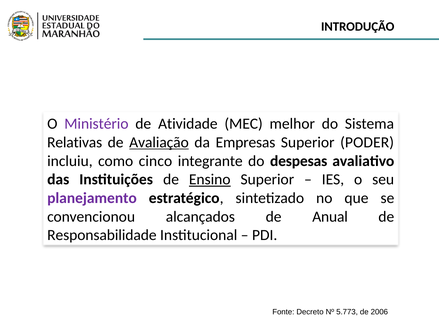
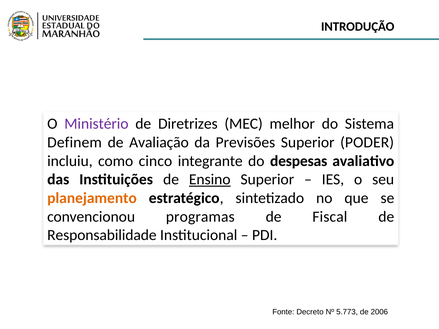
Atividade: Atividade -> Diretrizes
Relativas: Relativas -> Definem
Avaliação underline: present -> none
Empresas: Empresas -> Previsões
planejamento colour: purple -> orange
alcançados: alcançados -> programas
Anual: Anual -> Fiscal
